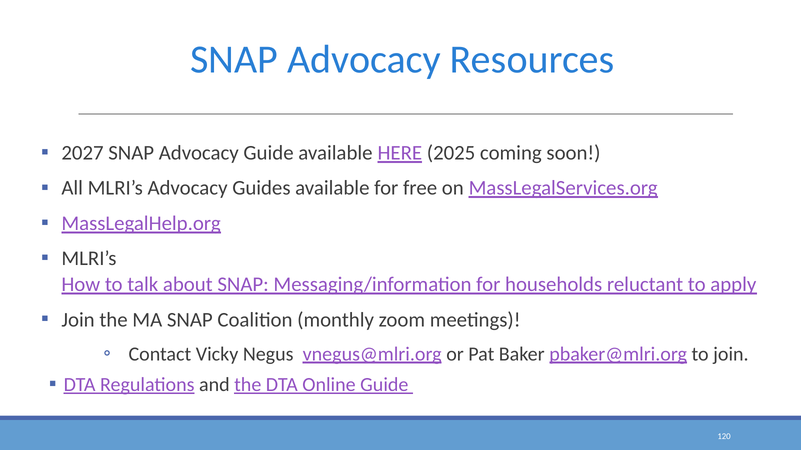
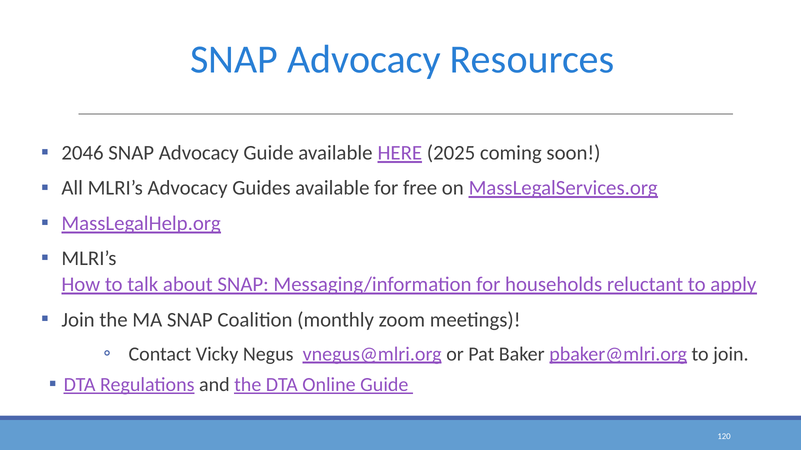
2027: 2027 -> 2046
